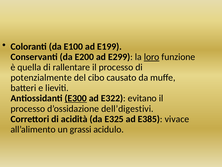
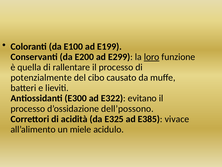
E300 underline: present -> none
dell’digestivi: dell’digestivi -> dell’possono
grassi: grassi -> miele
